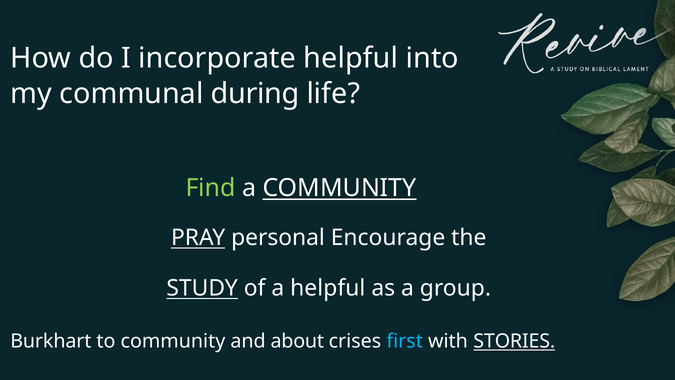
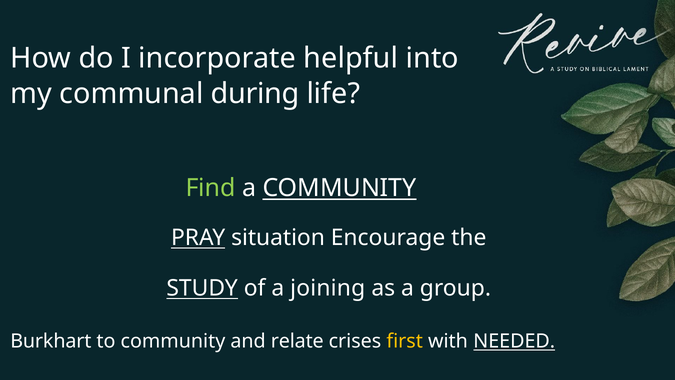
personal: personal -> situation
a helpful: helpful -> joining
about: about -> relate
ﬁrst colour: light blue -> yellow
STORIES: STORIES -> NEEDED
